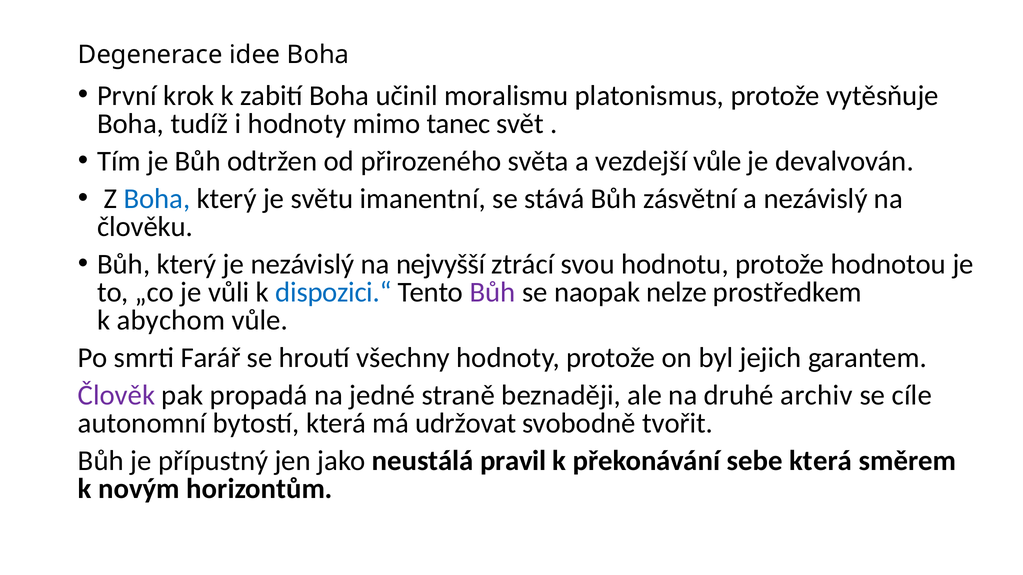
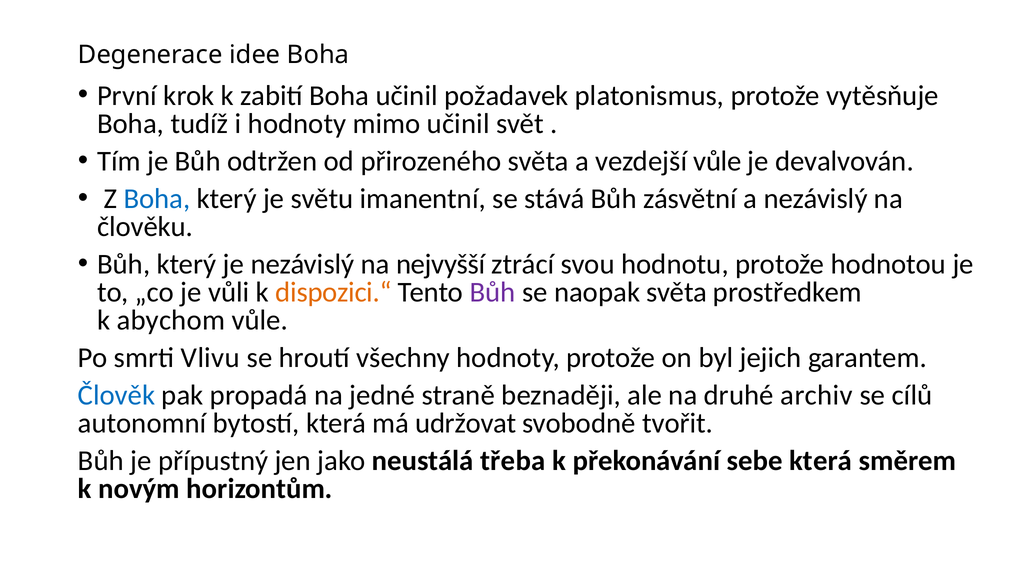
moralismu: moralismu -> požadavek
mimo tanec: tanec -> učinil
dispozici.“ colour: blue -> orange
naopak nelze: nelze -> světa
Farář: Farář -> Vlivu
Člověk colour: purple -> blue
cíle: cíle -> cílů
pravil: pravil -> třeba
